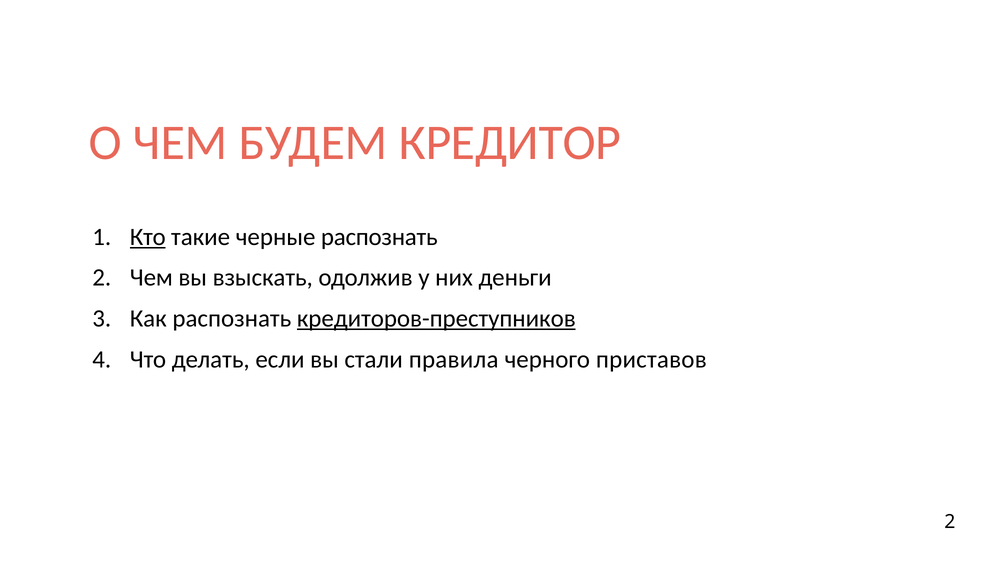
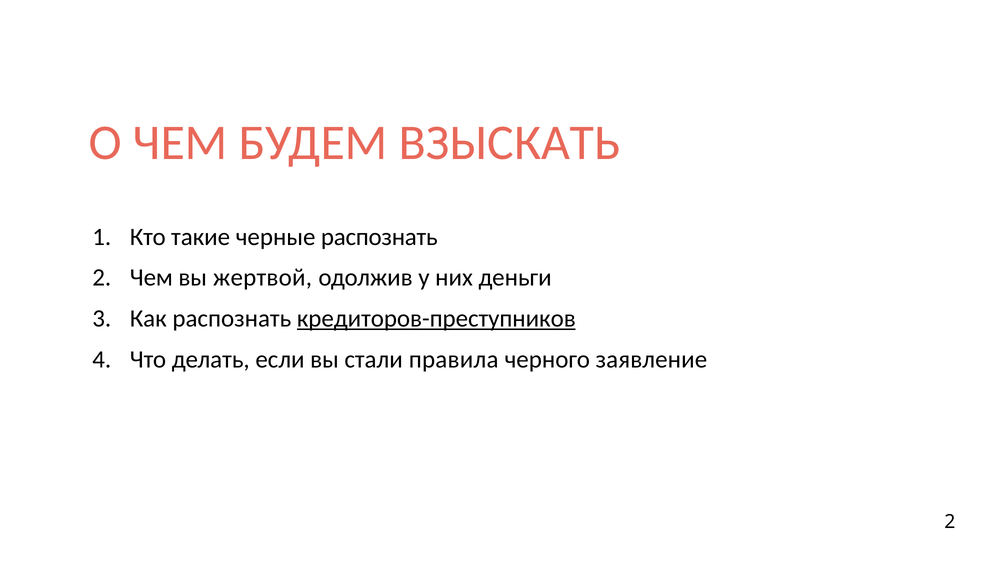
КРЕДИТОР: КРЕДИТОР -> ВЗЫСКАТЬ
Кто underline: present -> none
взыскать: взыскать -> жертвой
приставов: приставов -> заявление
